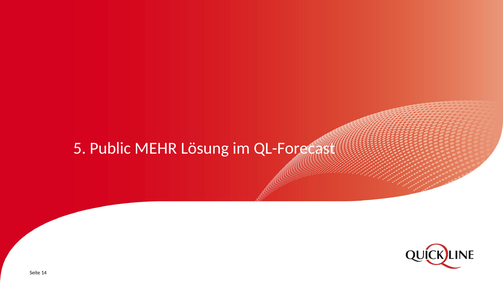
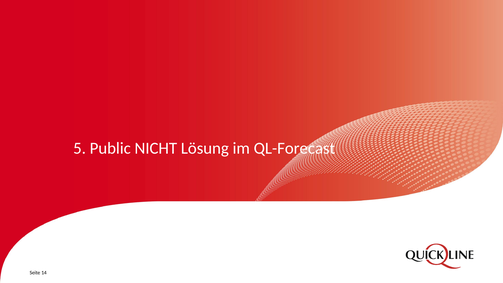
MEHR: MEHR -> NICHT
